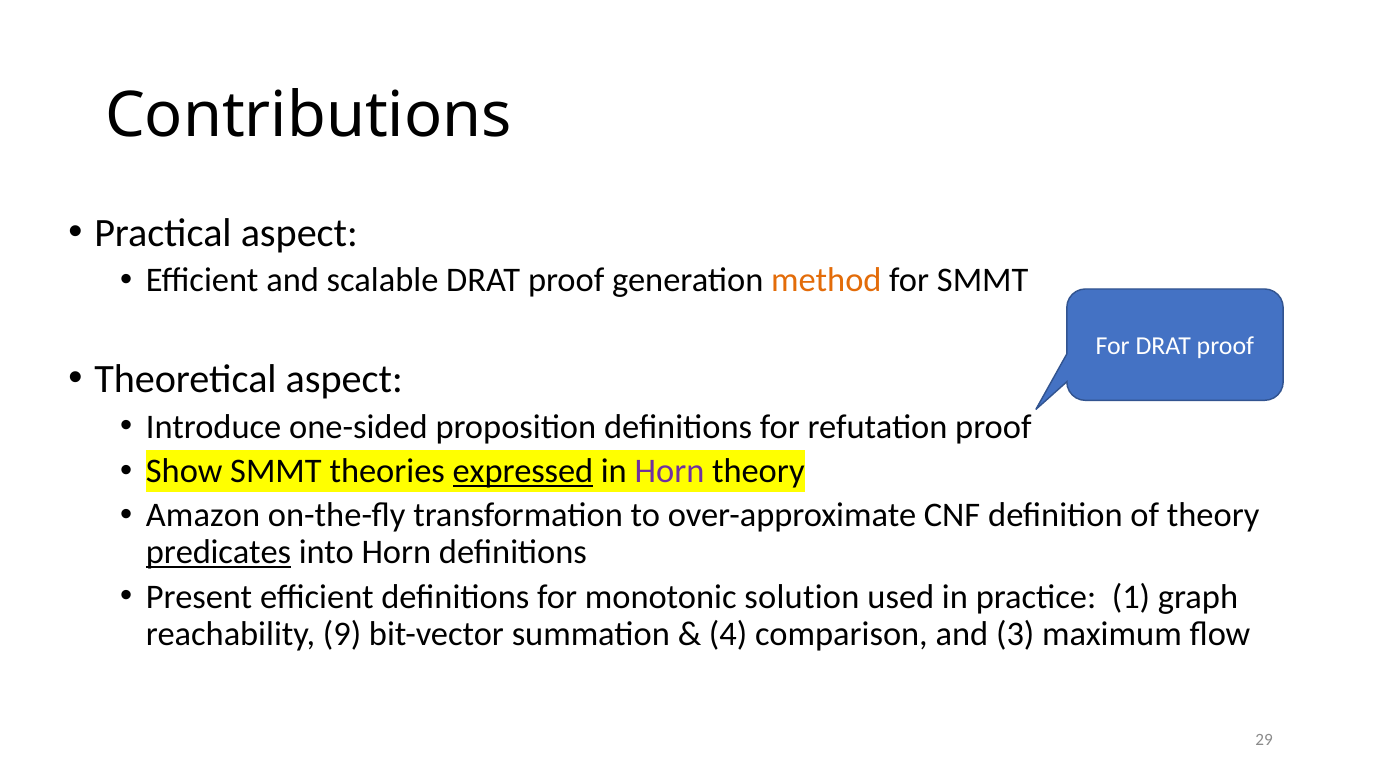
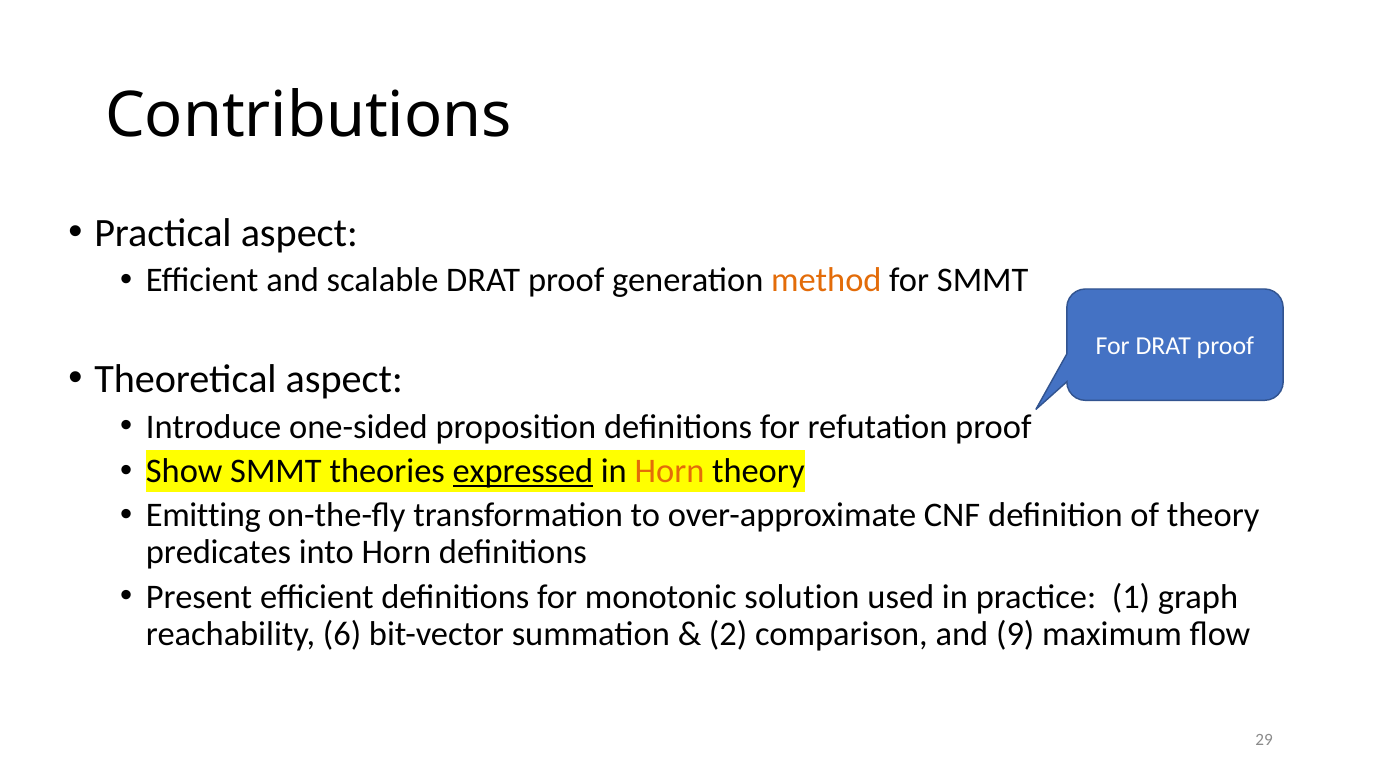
Horn at (669, 471) colour: purple -> orange
Amazon: Amazon -> Emitting
predicates underline: present -> none
9: 9 -> 6
4: 4 -> 2
3: 3 -> 9
